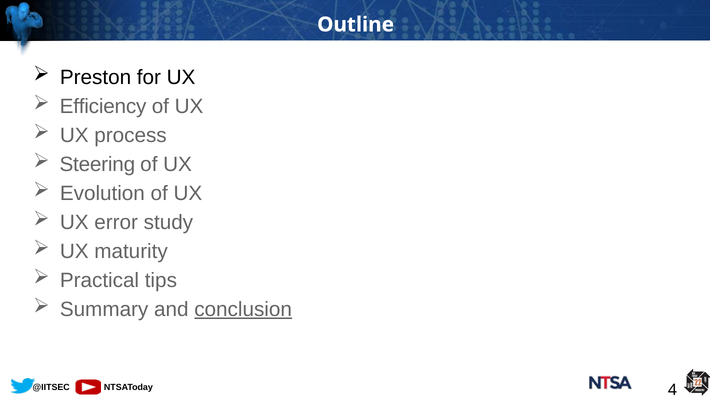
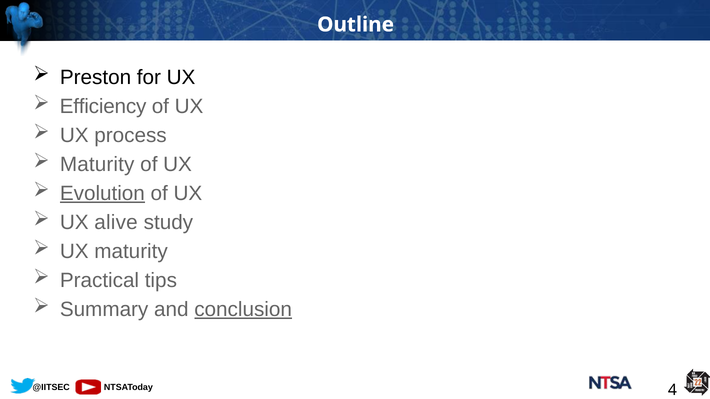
Steering at (97, 165): Steering -> Maturity
Evolution underline: none -> present
error: error -> alive
